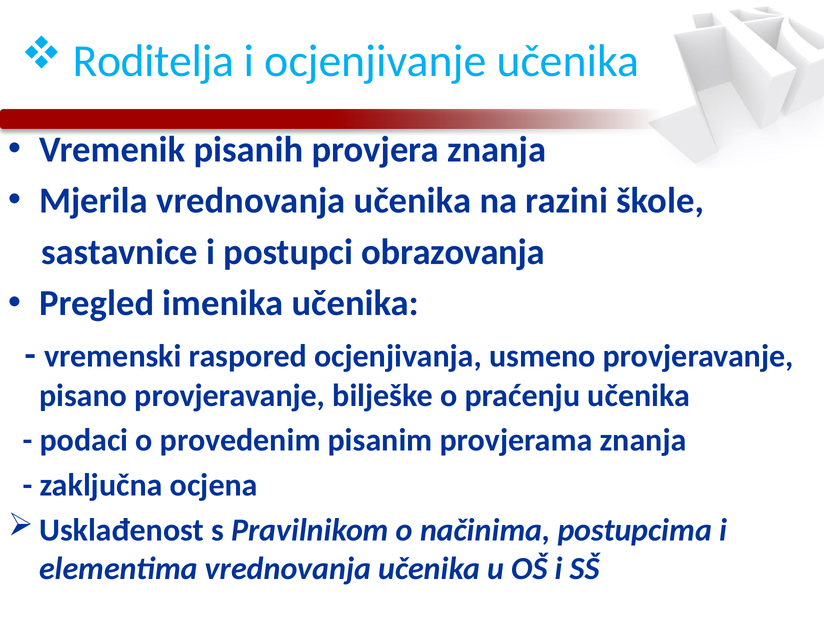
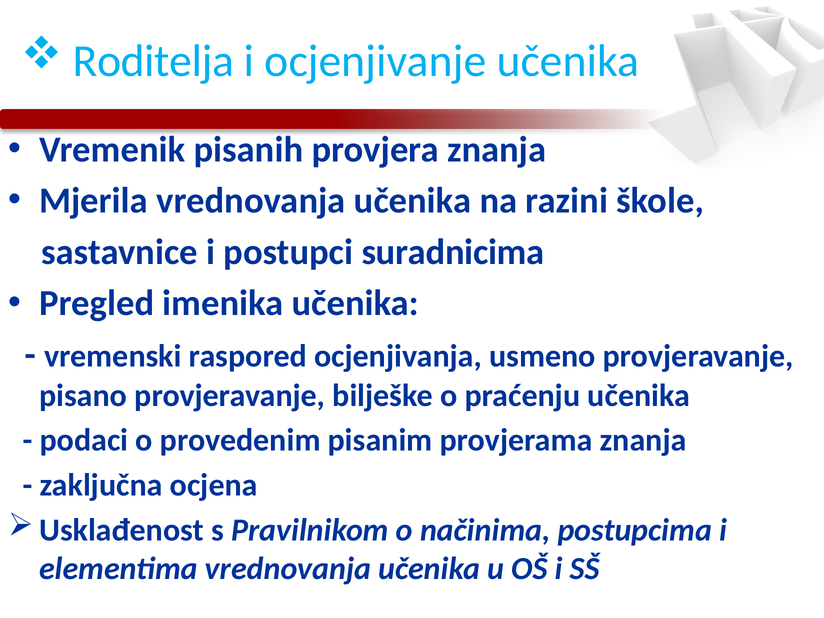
obrazovanja: obrazovanja -> suradnicima
